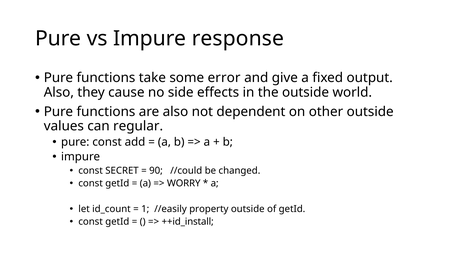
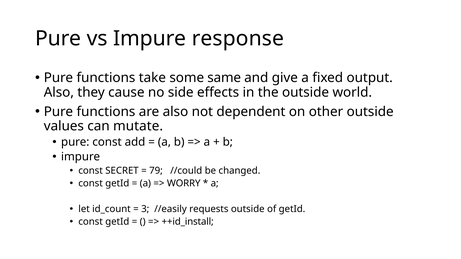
error: error -> same
regular: regular -> mutate
90: 90 -> 79
1: 1 -> 3
property: property -> requests
